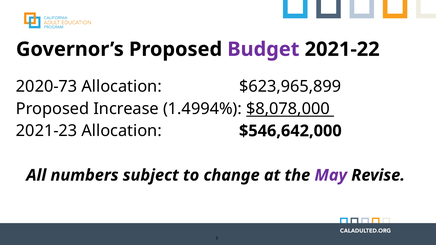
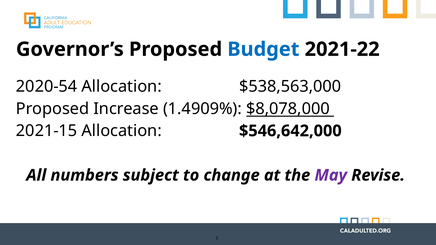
Budget colour: purple -> blue
2020-73: 2020-73 -> 2020-54
$623,965,899: $623,965,899 -> $538,563,000
1.4994%: 1.4994% -> 1.4909%
2021-23: 2021-23 -> 2021-15
